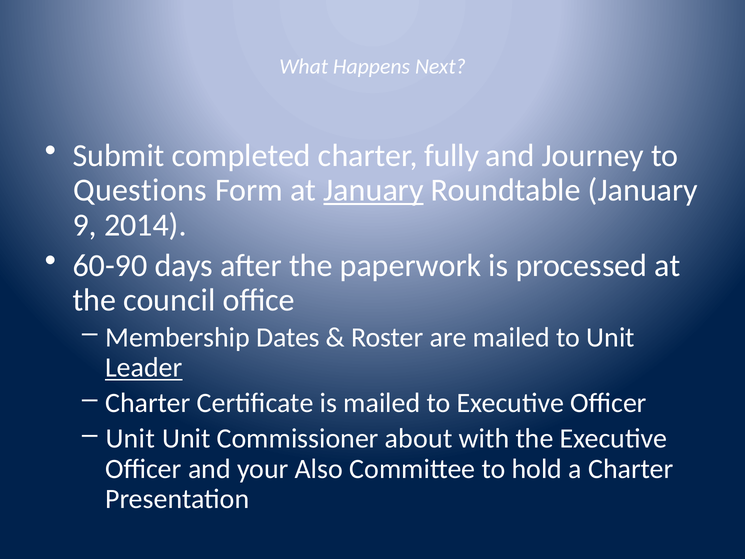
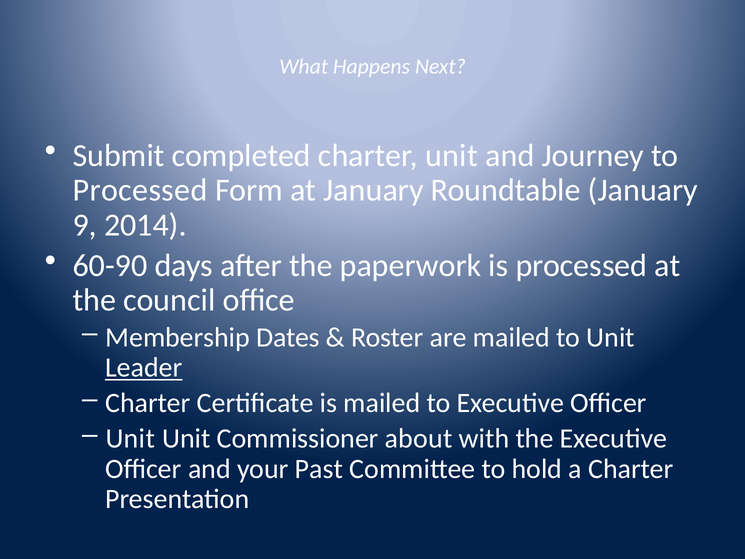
charter fully: fully -> unit
Questions at (140, 190): Questions -> Processed
January at (373, 190) underline: present -> none
Also: Also -> Past
